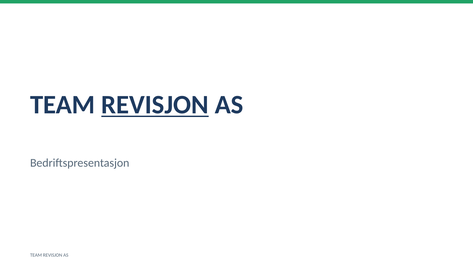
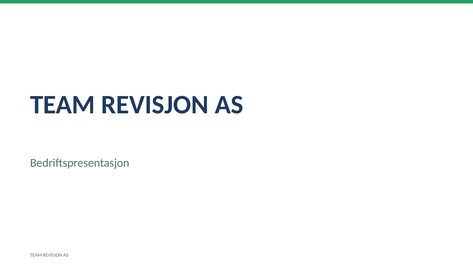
REVISJON at (155, 105) underline: present -> none
